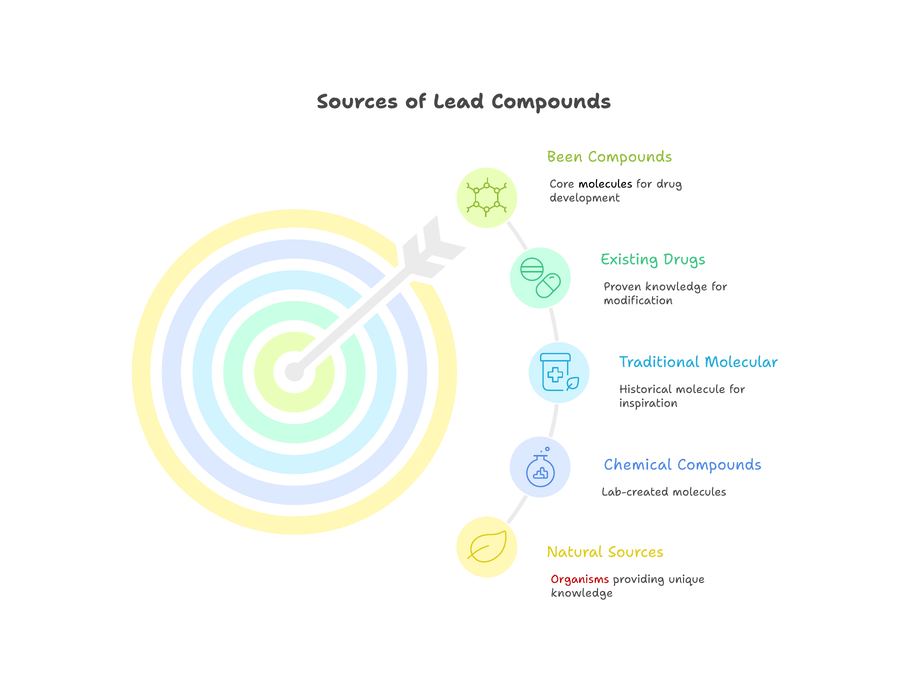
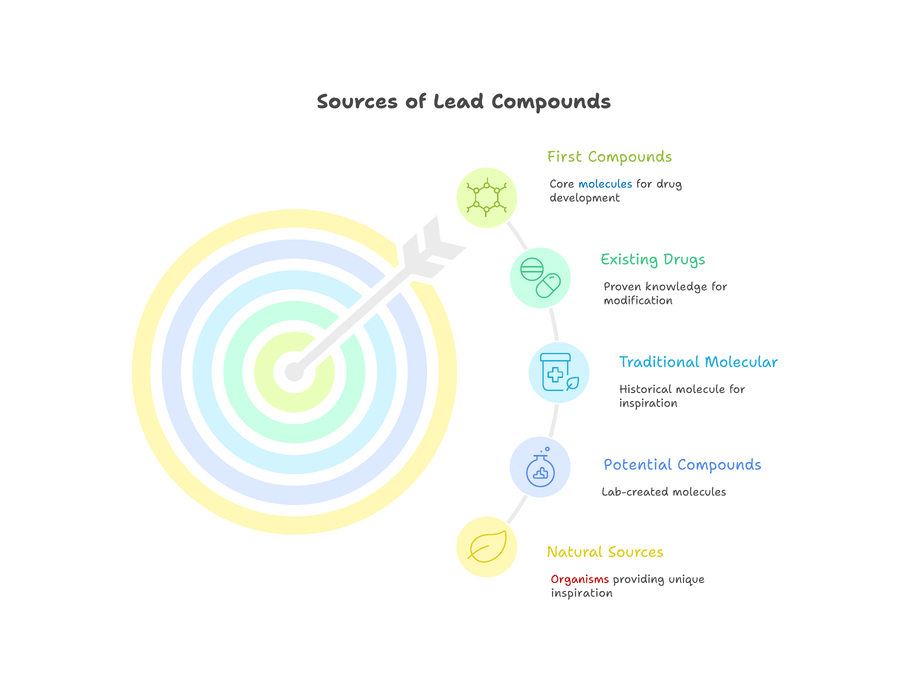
Been: Been -> First
molecules at (605, 184) colour: black -> blue
Chemical: Chemical -> Potential
knowledge at (582, 592): knowledge -> inspiration
